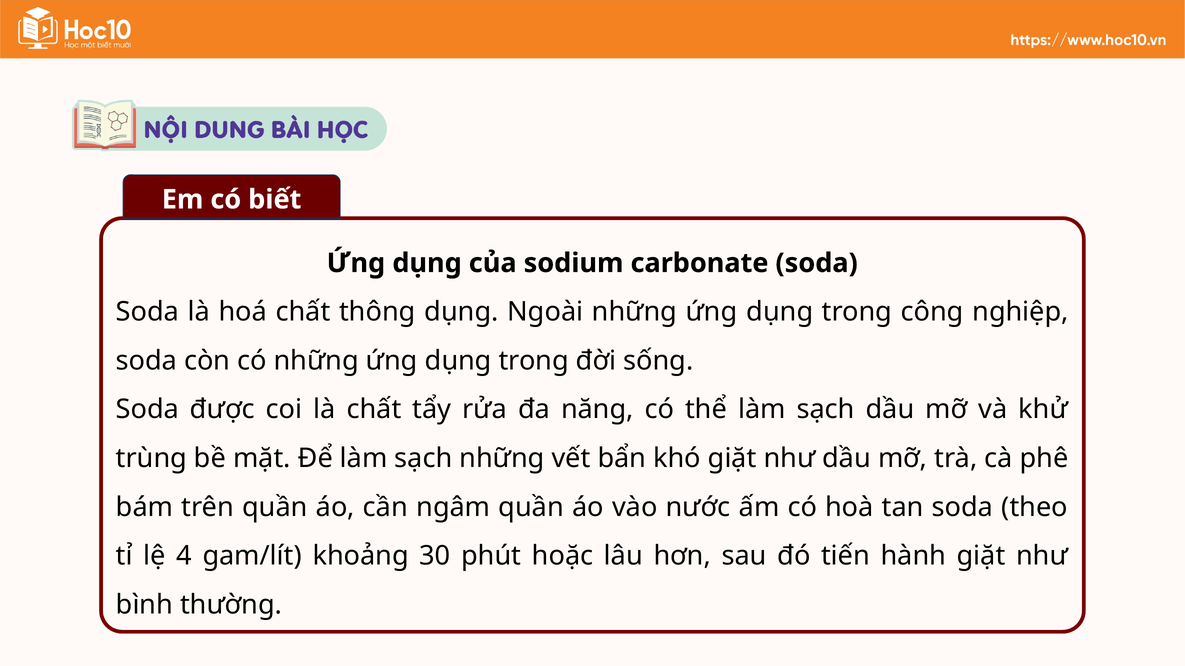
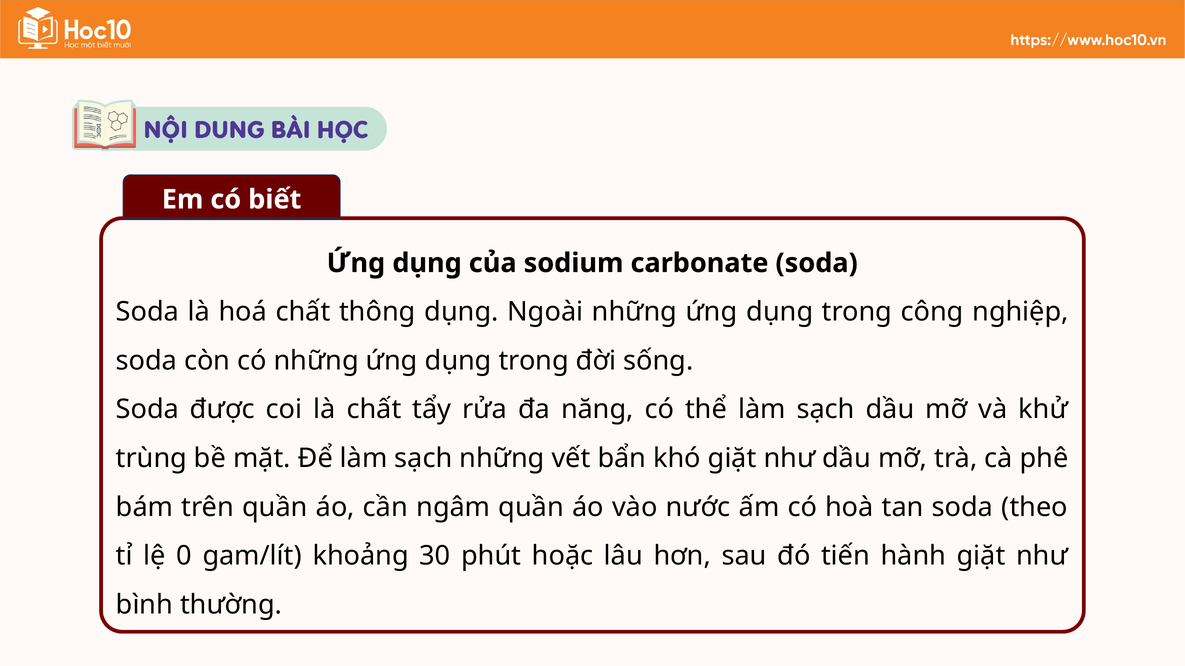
4: 4 -> 0
